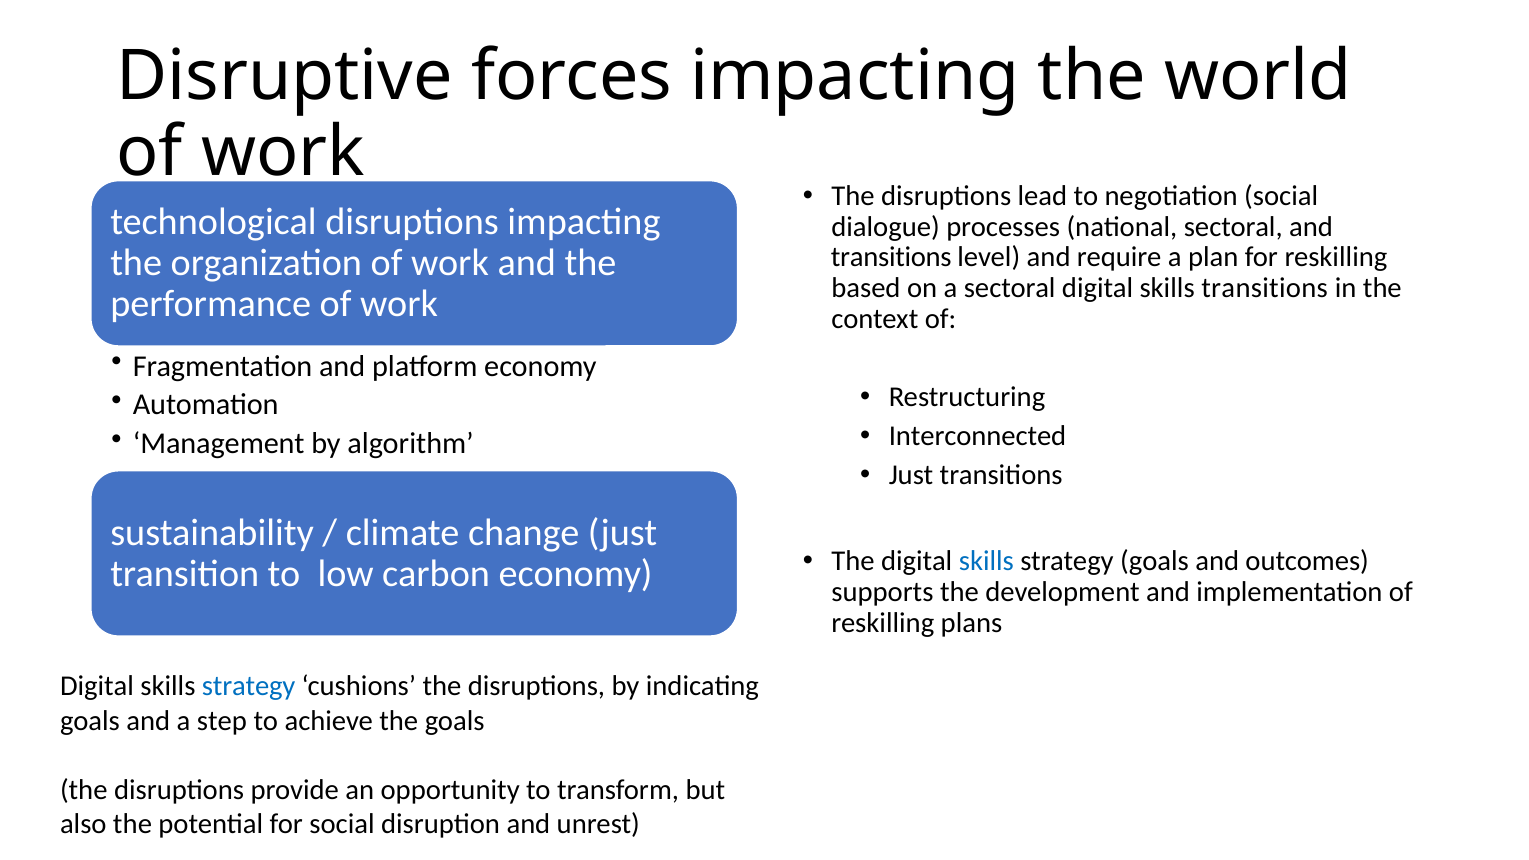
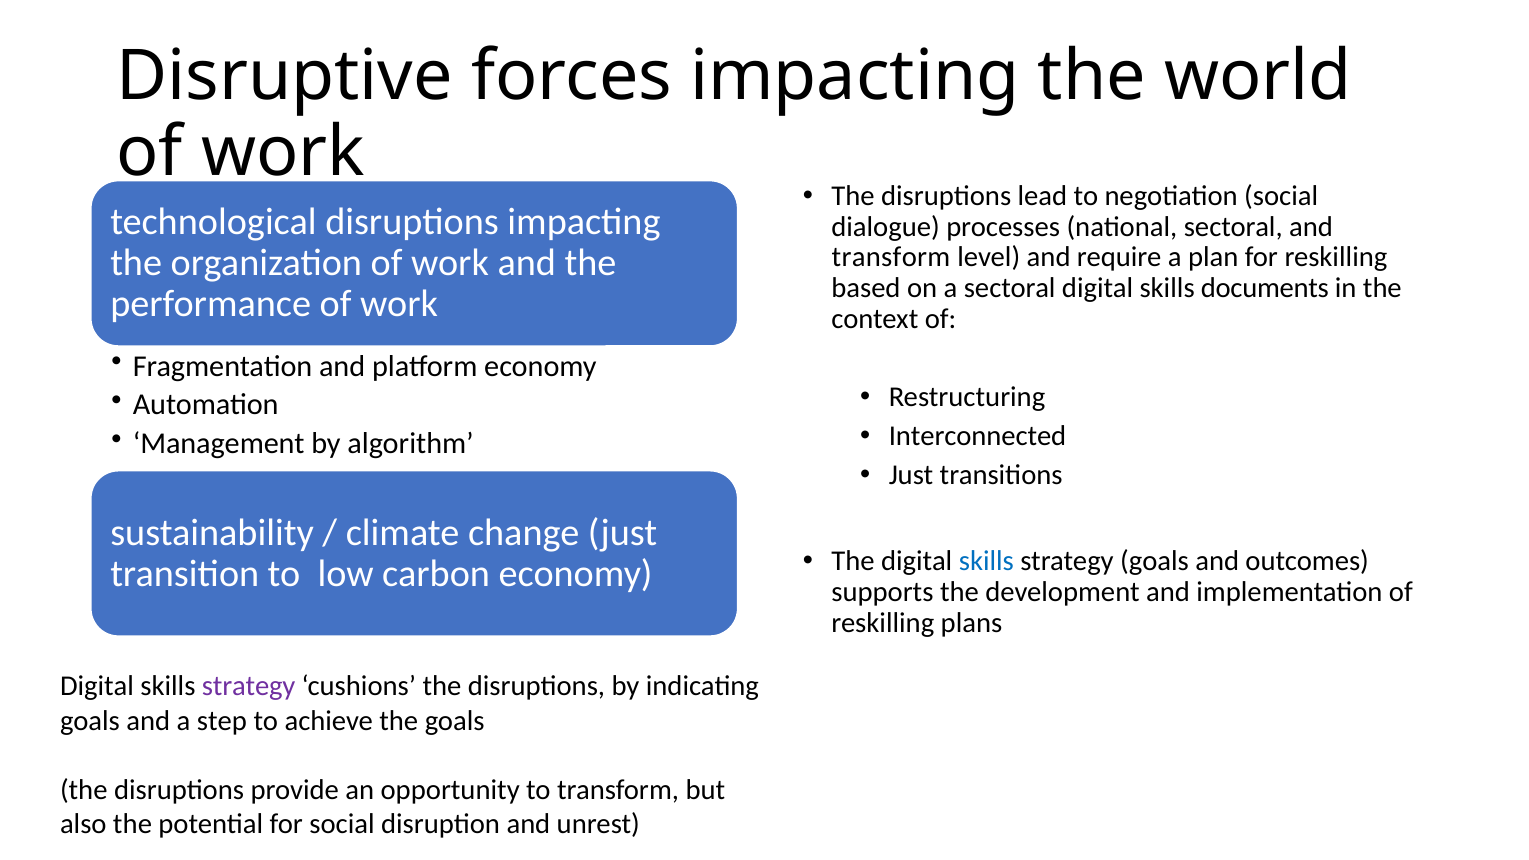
transitions at (891, 258): transitions -> transform
skills transitions: transitions -> documents
strategy at (249, 686) colour: blue -> purple
